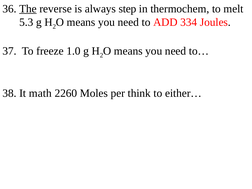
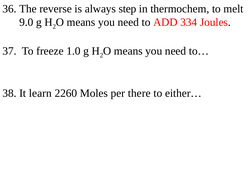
The underline: present -> none
5.3: 5.3 -> 9.0
math: math -> learn
think: think -> there
